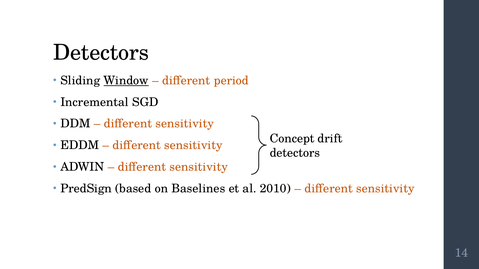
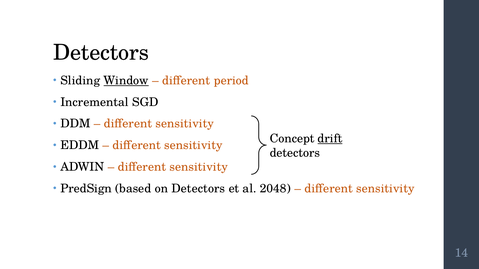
drift underline: none -> present
on Baselines: Baselines -> Detectors
2010: 2010 -> 2048
